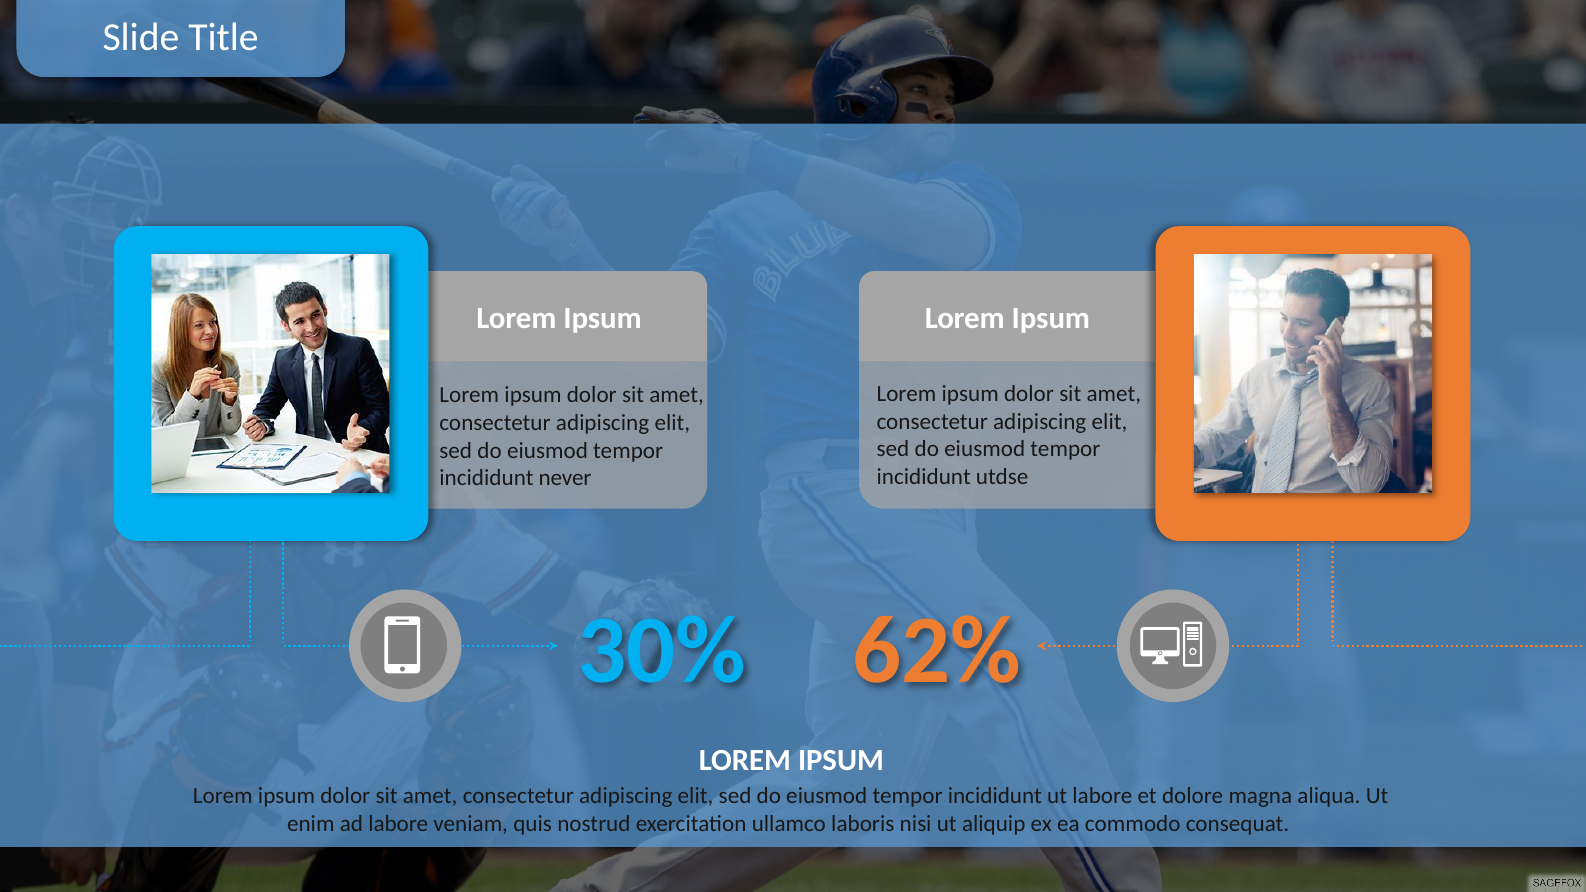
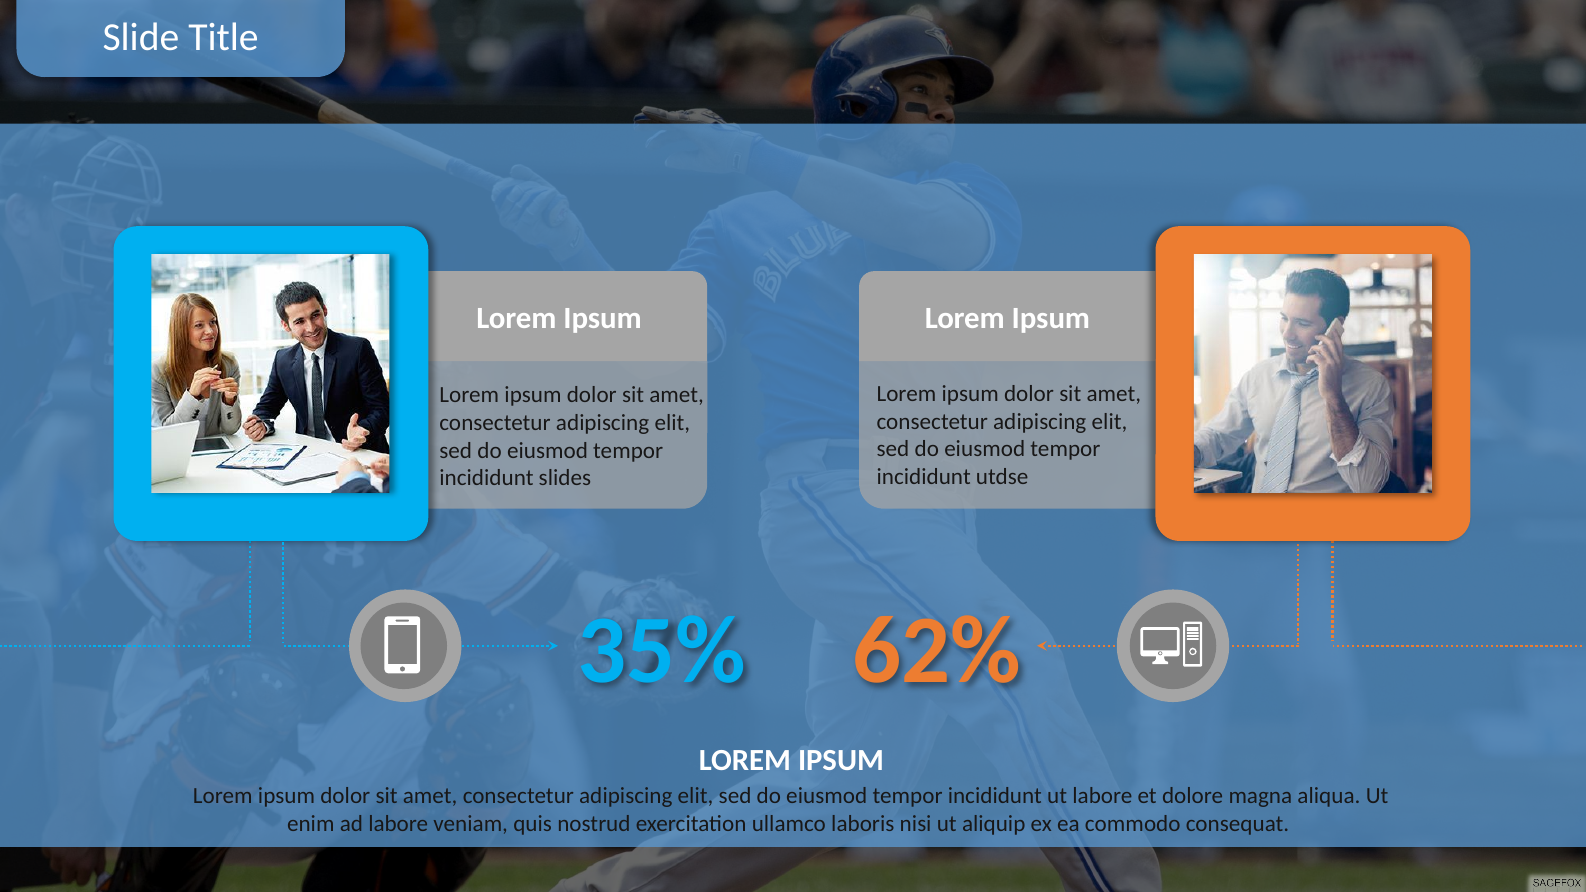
never: never -> slides
30%: 30% -> 35%
